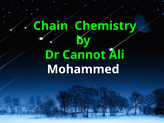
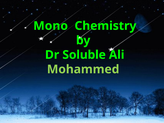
Chain: Chain -> Mono
Cannot: Cannot -> Soluble
Mohammed colour: white -> light green
